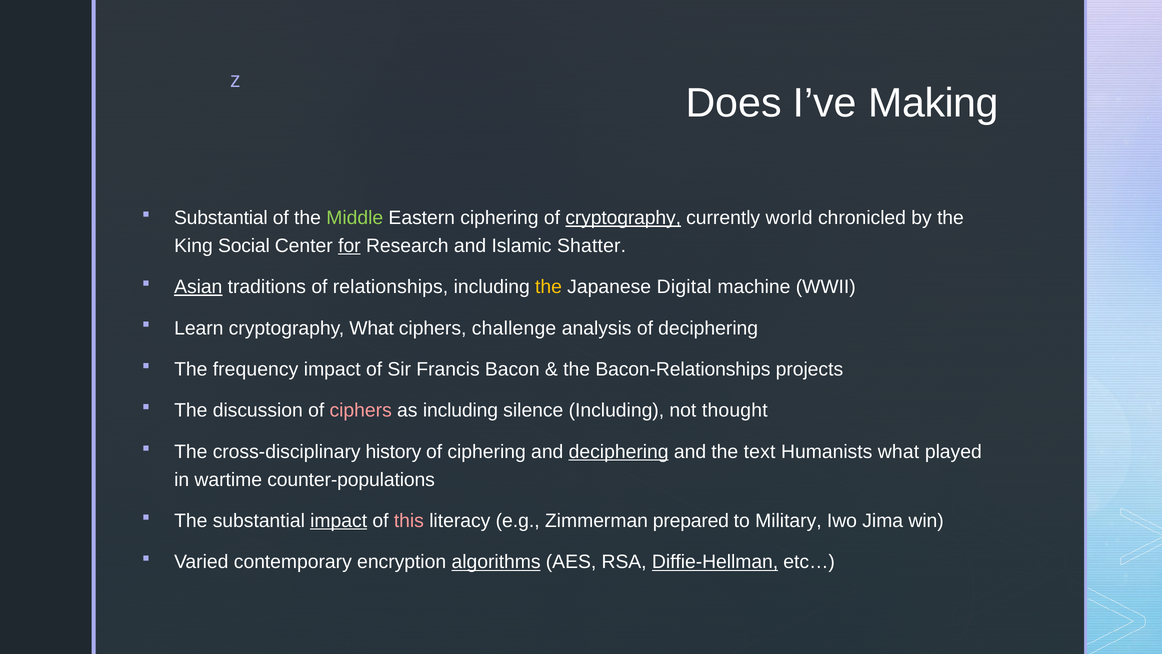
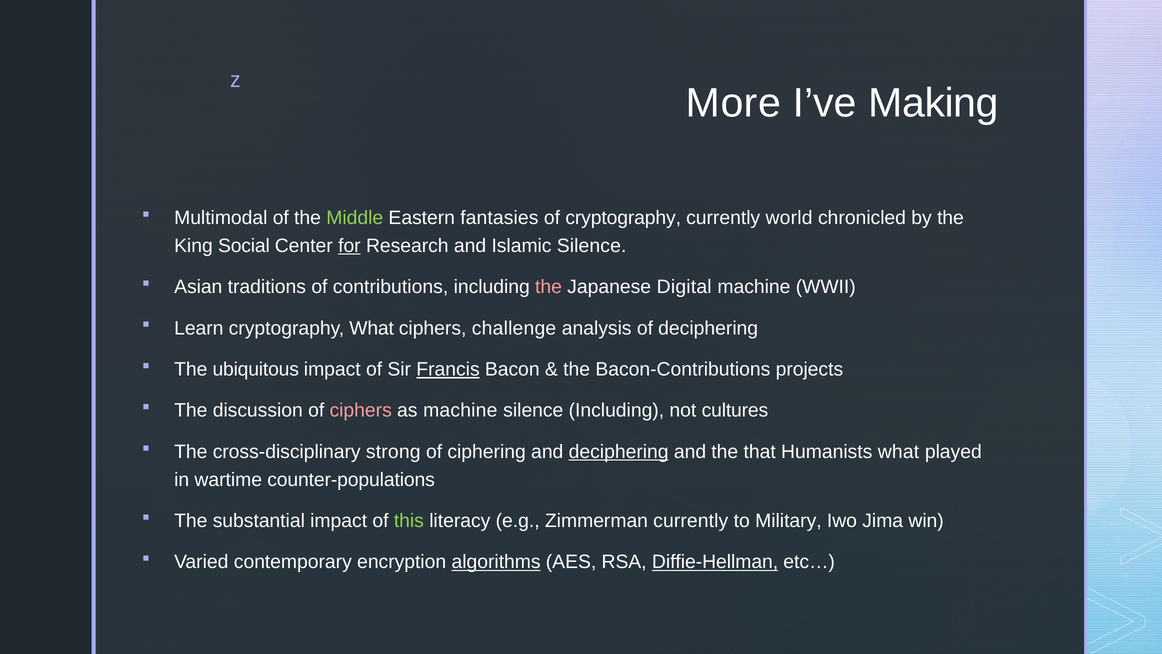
Does: Does -> More
Substantial at (221, 218): Substantial -> Multimodal
Eastern ciphering: ciphering -> fantasies
cryptography at (623, 218) underline: present -> none
Islamic Shatter: Shatter -> Silence
Asian underline: present -> none
relationships: relationships -> contributions
the at (548, 287) colour: yellow -> pink
frequency: frequency -> ubiquitous
Francis underline: none -> present
Bacon-Relationships: Bacon-Relationships -> Bacon-Contributions
as including: including -> machine
thought: thought -> cultures
history: history -> strong
text: text -> that
impact at (339, 521) underline: present -> none
this colour: pink -> light green
Zimmerman prepared: prepared -> currently
